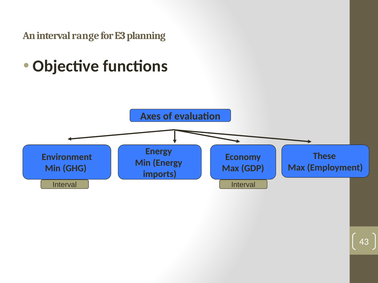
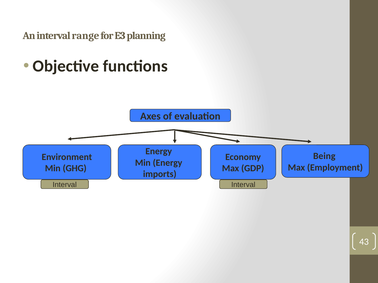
These: These -> Being
